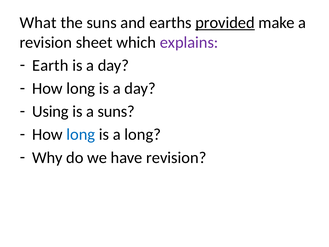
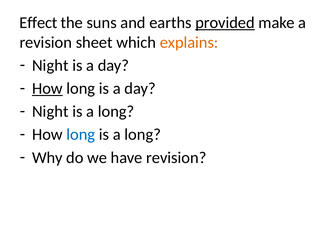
What: What -> Effect
explains colour: purple -> orange
Earth at (50, 65): Earth -> Night
How at (47, 88) underline: none -> present
Using at (50, 111): Using -> Night
suns at (116, 111): suns -> long
